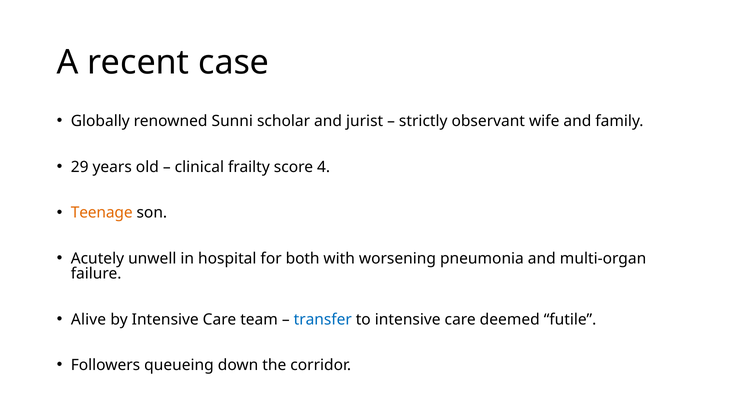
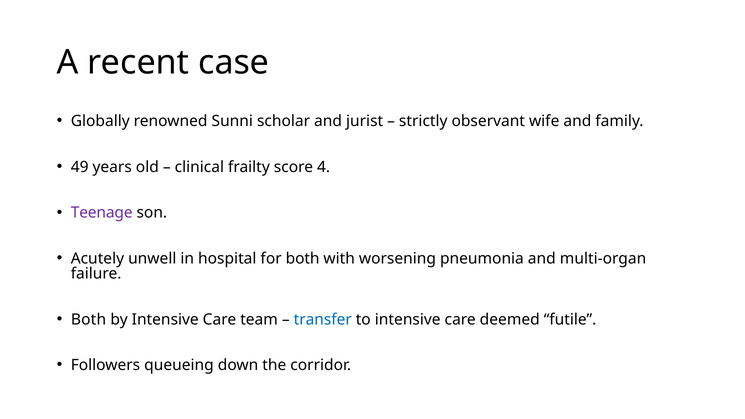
29: 29 -> 49
Teenage colour: orange -> purple
Alive at (89, 320): Alive -> Both
